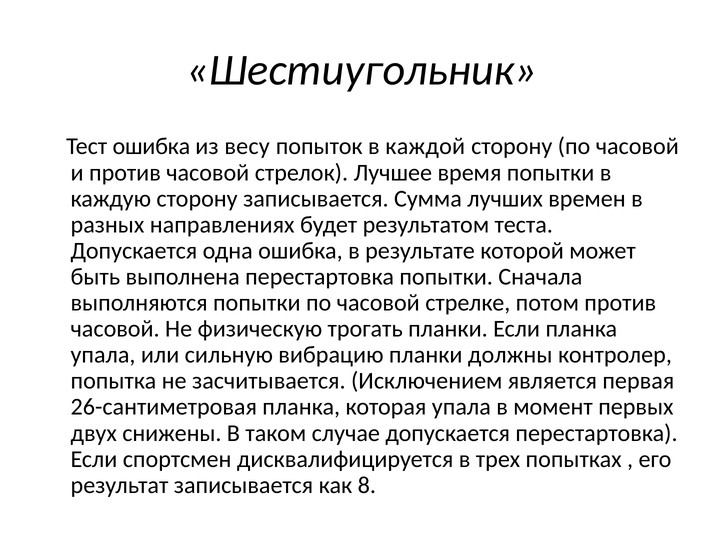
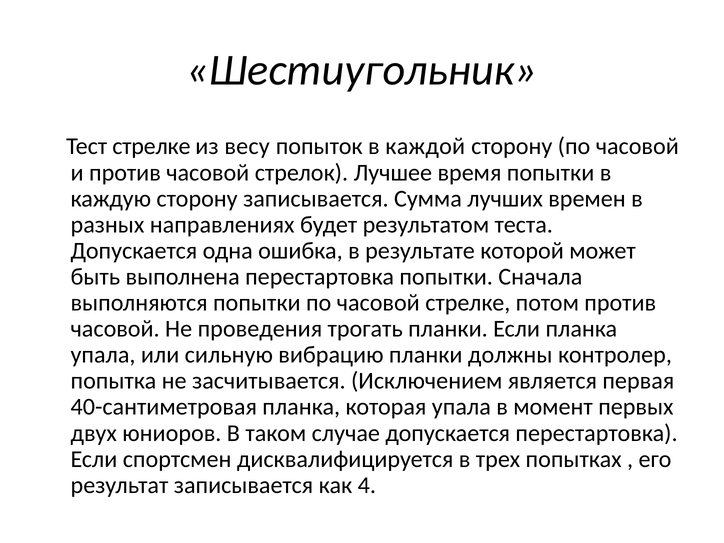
Тест ошибка: ошибка -> стрелке
физическую: физическую -> проведения
26-сантиметровая: 26-сантиметровая -> 40-сантиметровая
снижены: снижены -> юниоров
8: 8 -> 4
